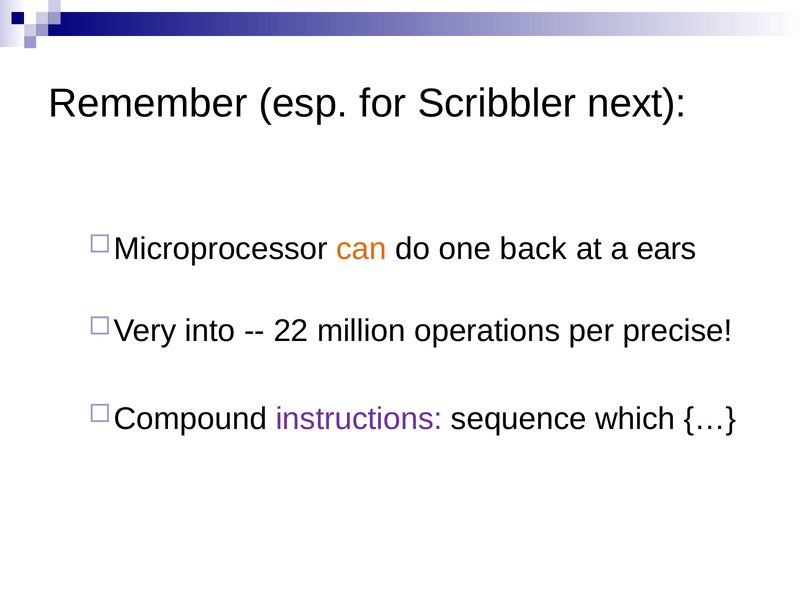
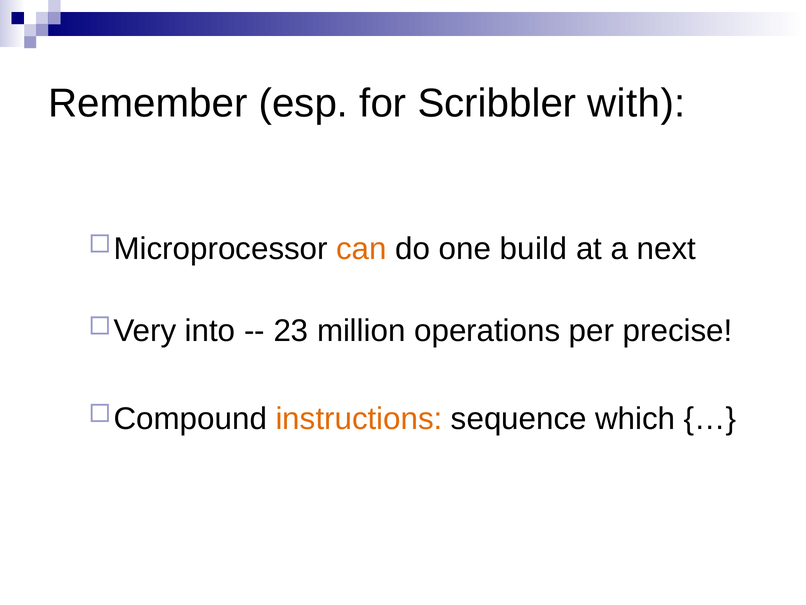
next: next -> with
back: back -> build
ears: ears -> next
22: 22 -> 23
instructions colour: purple -> orange
